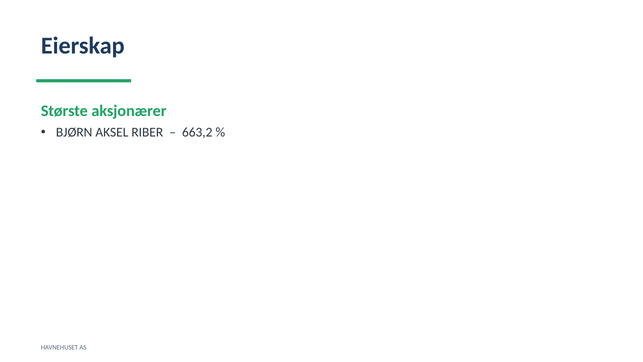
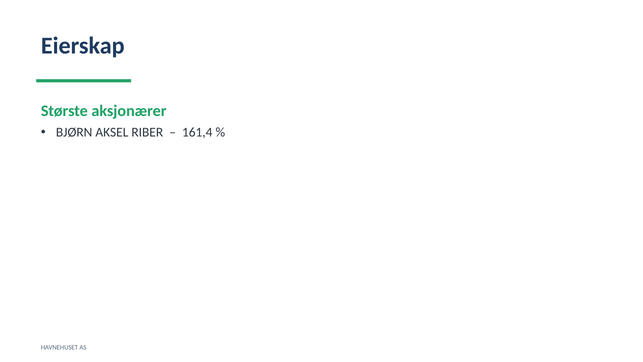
663,2: 663,2 -> 161,4
